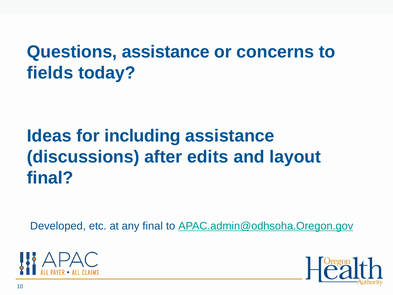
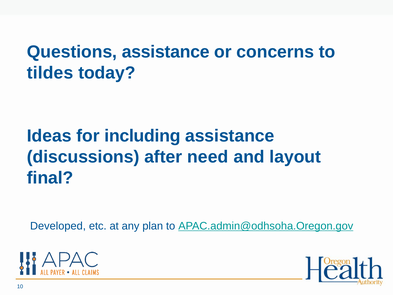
fields: fields -> tildes
edits: edits -> need
any final: final -> plan
